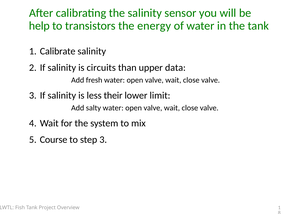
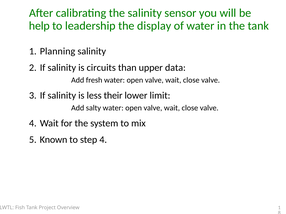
transistors: transistors -> leadership
energy: energy -> display
Calibrate: Calibrate -> Planning
Course: Course -> Known
step 3: 3 -> 4
